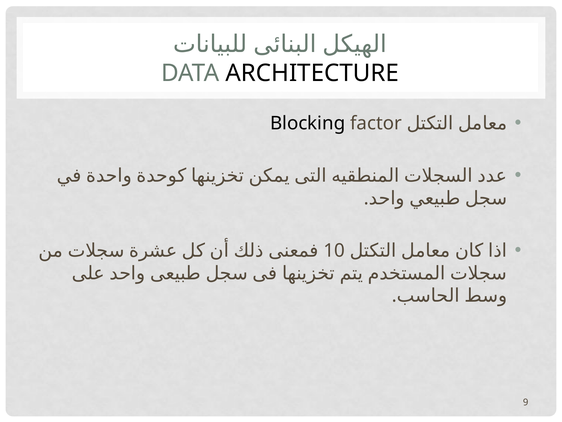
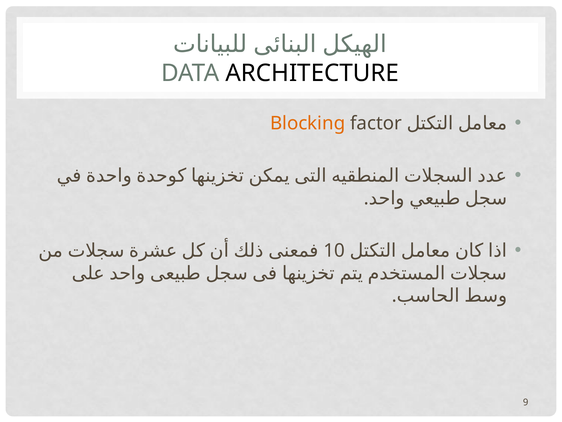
Blocking colour: black -> orange
